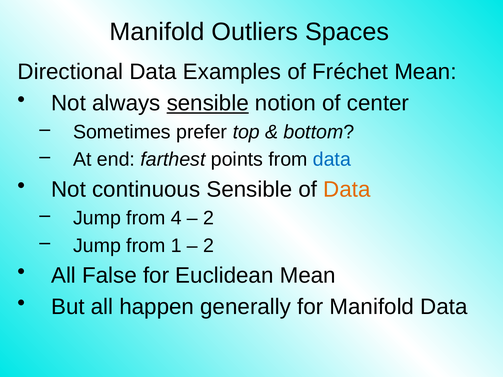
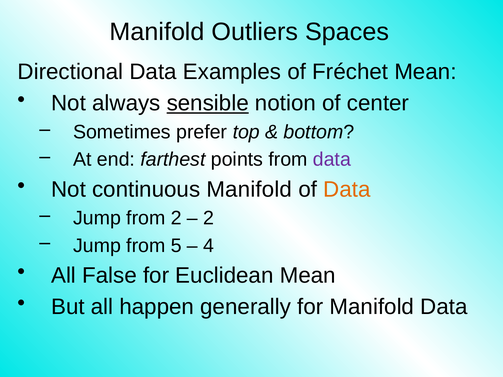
data at (332, 160) colour: blue -> purple
continuous Sensible: Sensible -> Manifold
from 4: 4 -> 2
1: 1 -> 5
2 at (209, 246): 2 -> 4
